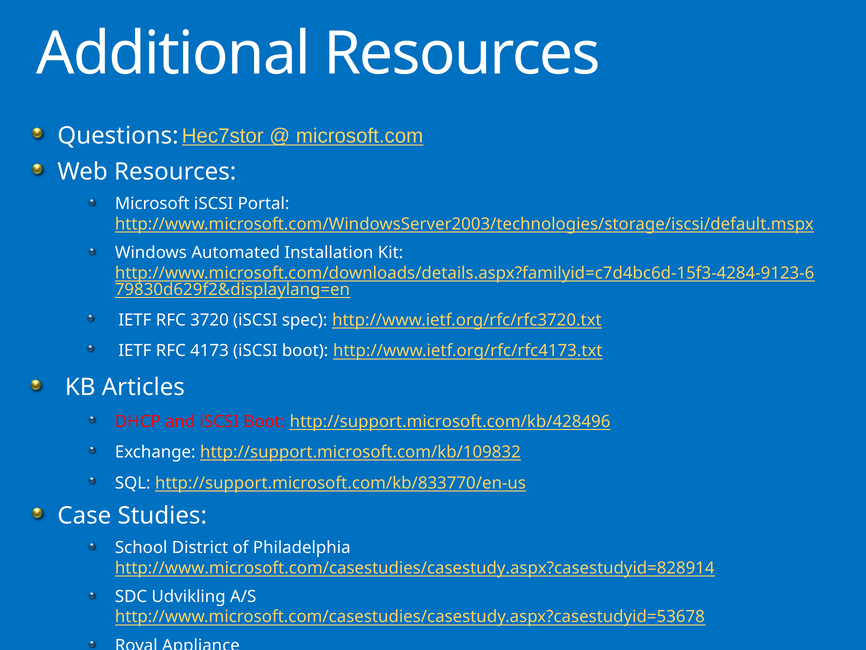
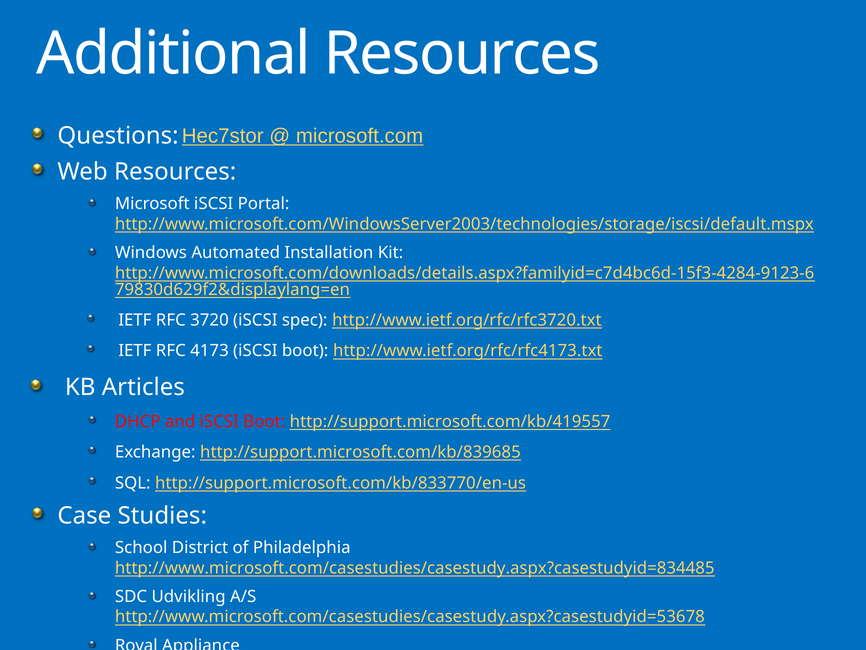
http://support.microsoft.com/kb/428496: http://support.microsoft.com/kb/428496 -> http://support.microsoft.com/kb/419557
http://support.microsoft.com/kb/109832: http://support.microsoft.com/kb/109832 -> http://support.microsoft.com/kb/839685
http://www.microsoft.com/casestudies/casestudy.aspx?casestudyid=828914: http://www.microsoft.com/casestudies/casestudy.aspx?casestudyid=828914 -> http://www.microsoft.com/casestudies/casestudy.aspx?casestudyid=834485
